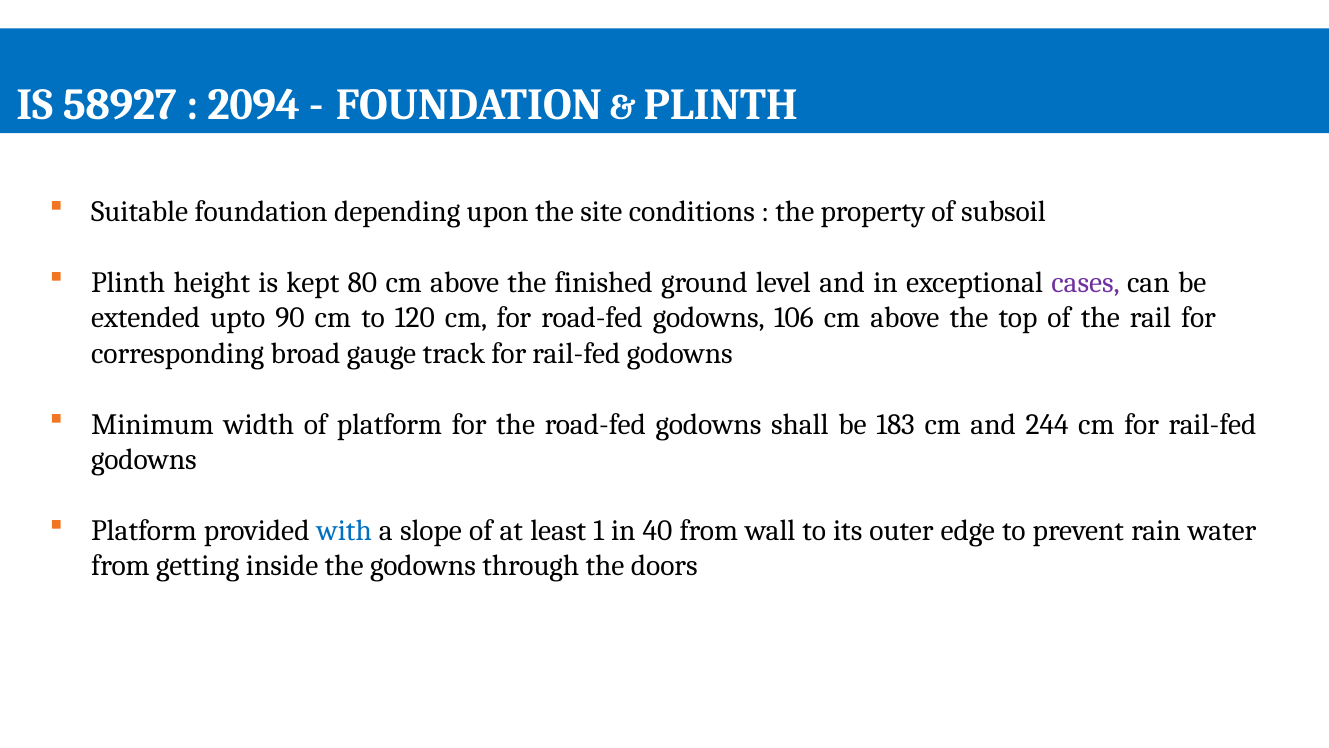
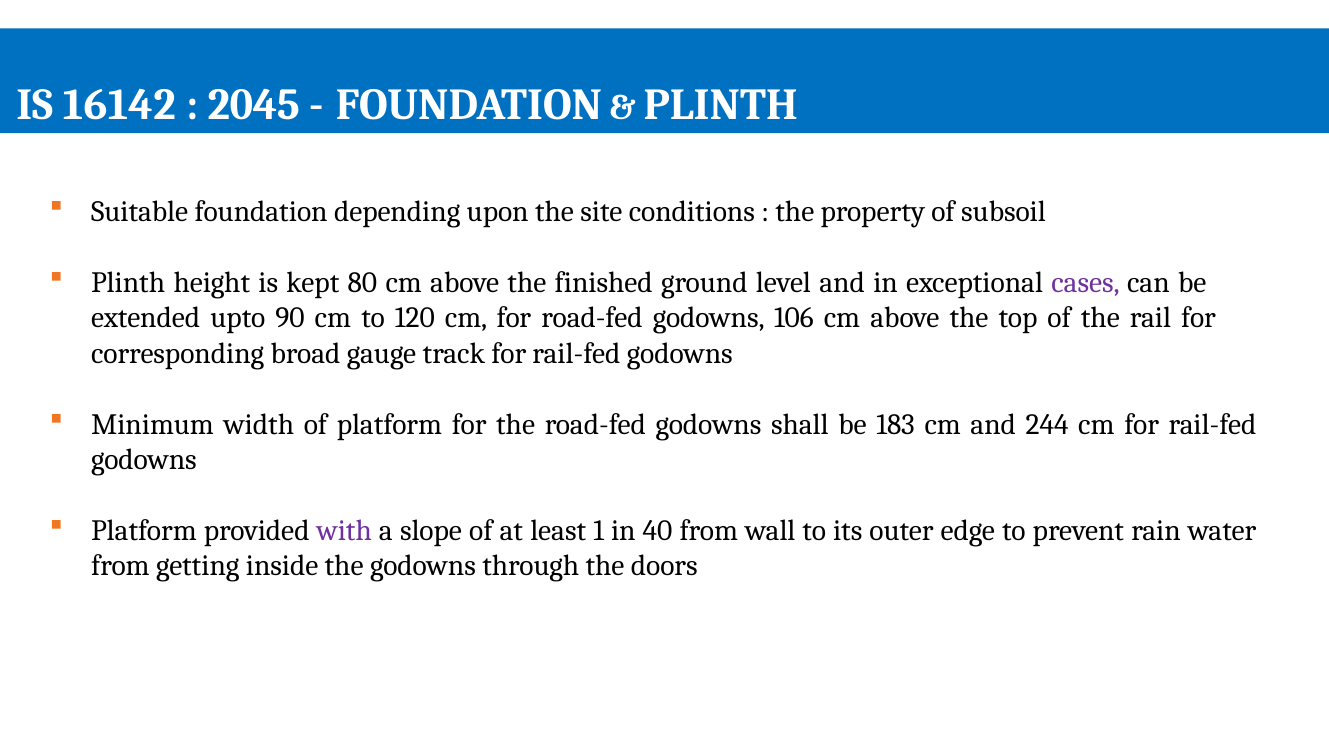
58927: 58927 -> 16142
2094: 2094 -> 2045
with colour: blue -> purple
